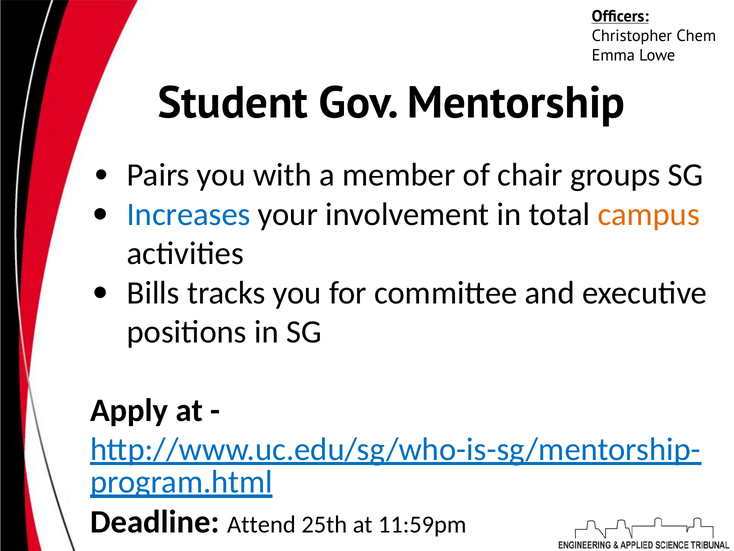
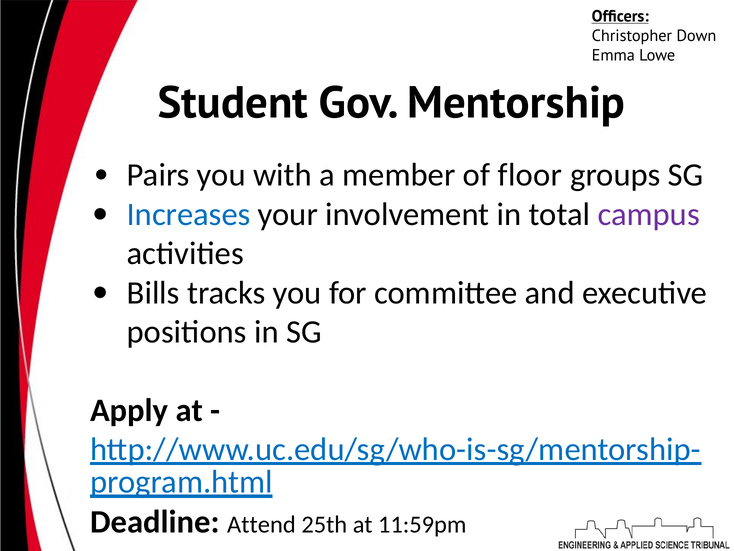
Chem: Chem -> Down
chair: chair -> floor
campus colour: orange -> purple
